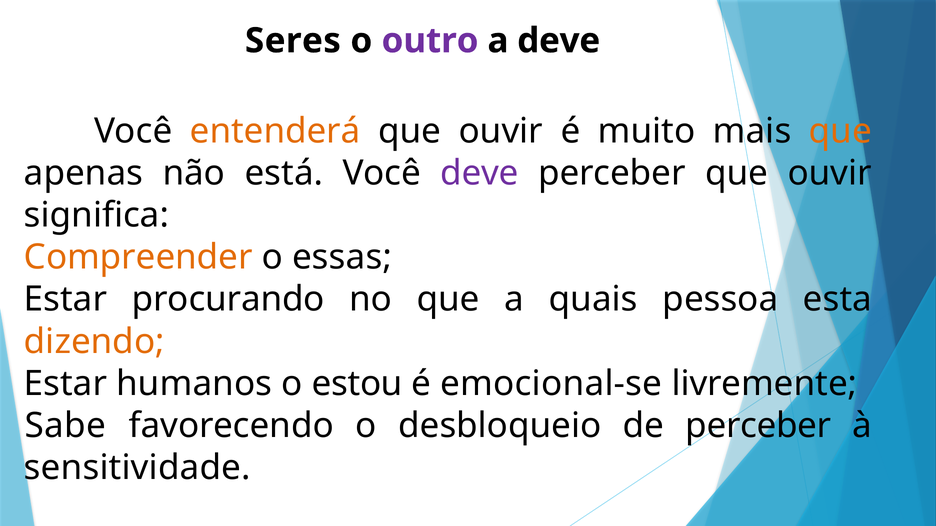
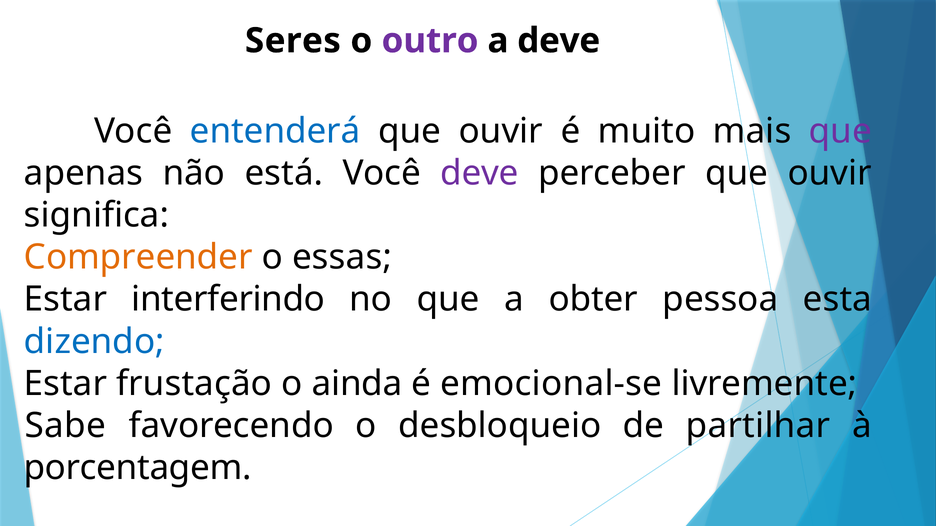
entenderá colour: orange -> blue
que at (840, 131) colour: orange -> purple
procurando: procurando -> interferindo
quais: quais -> obter
dizendo colour: orange -> blue
humanos: humanos -> frustação
estou: estou -> ainda
de perceber: perceber -> partilhar
sensitividade: sensitividade -> porcentagem
